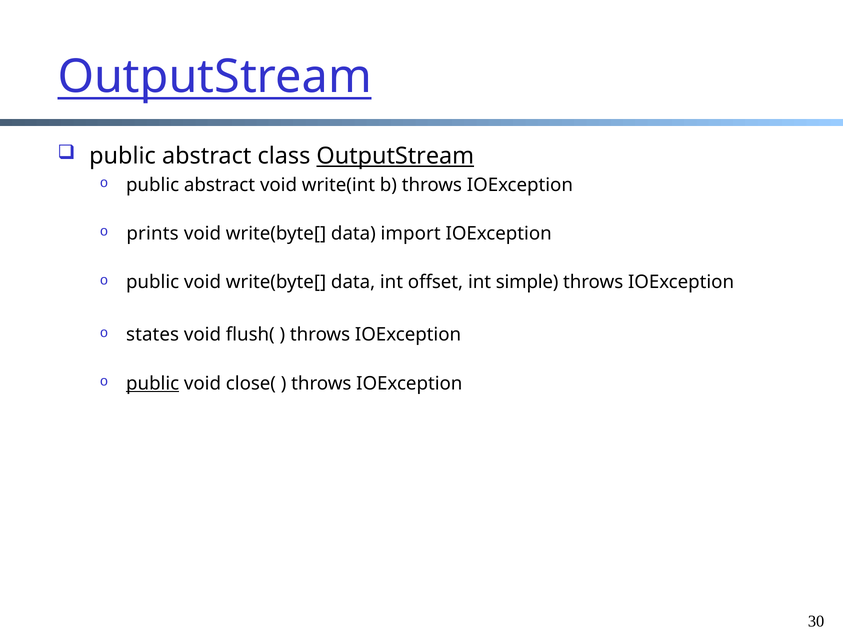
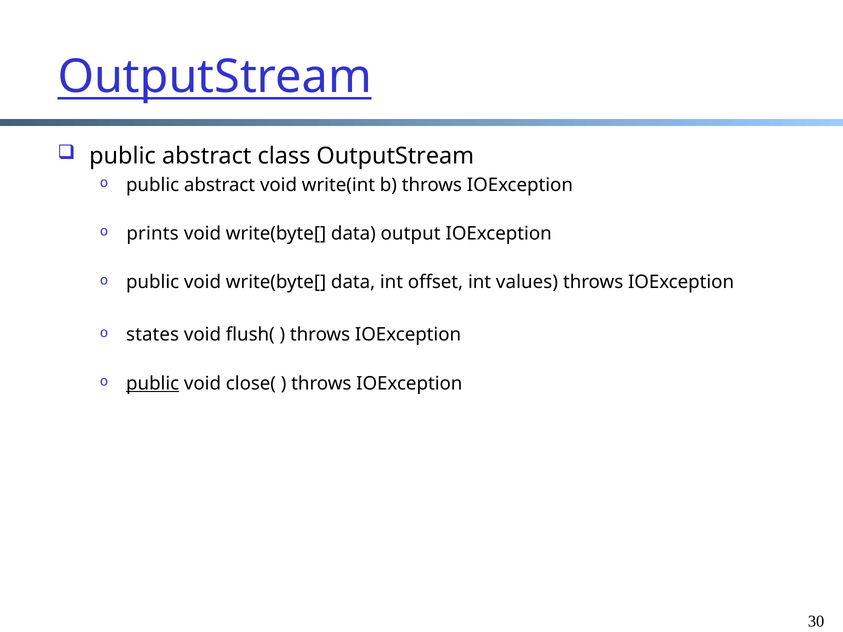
OutputStream at (395, 156) underline: present -> none
import: import -> output
simple: simple -> values
